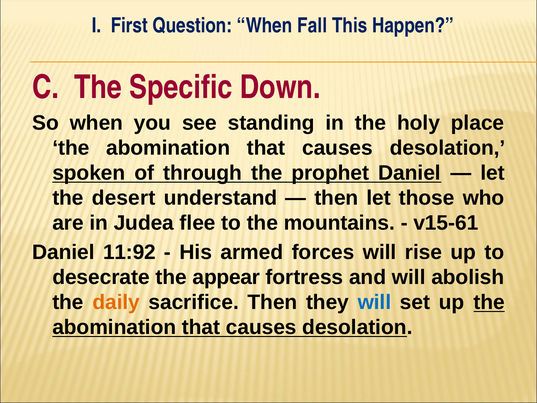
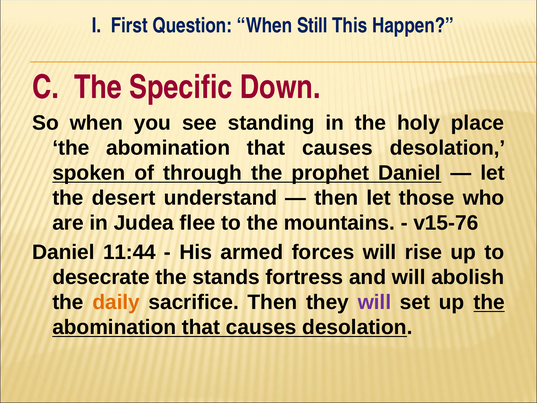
Fall: Fall -> Still
v15-61: v15-61 -> v15-76
11:92: 11:92 -> 11:44
appear: appear -> stands
will at (374, 302) colour: blue -> purple
